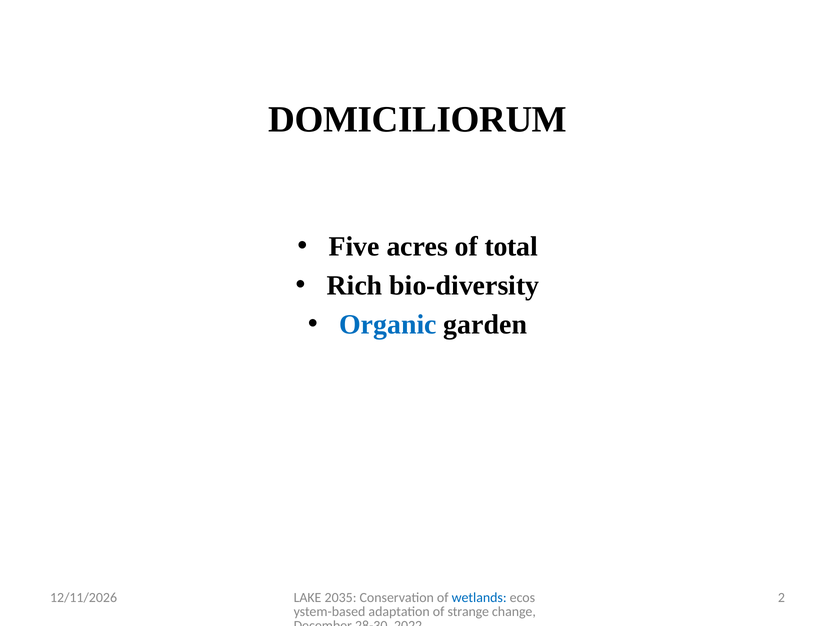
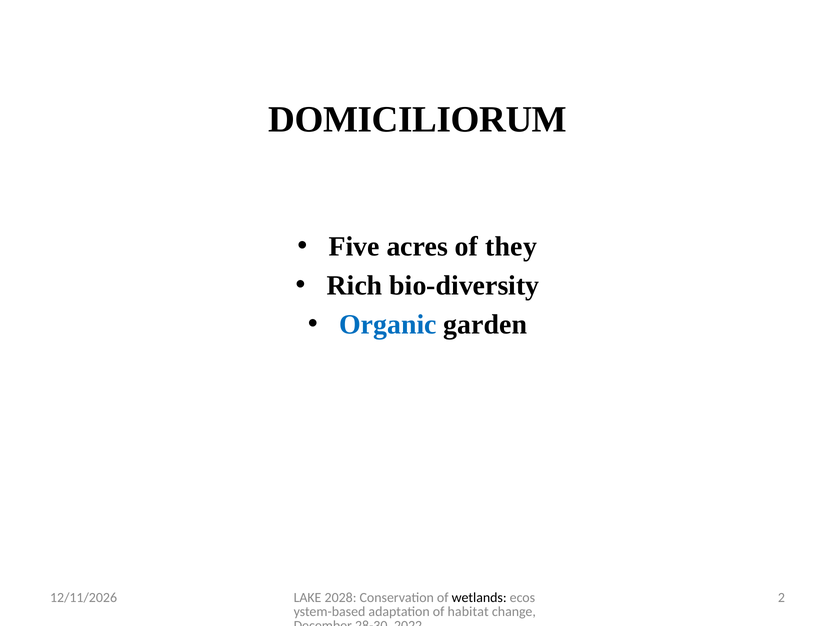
total: total -> they
2035: 2035 -> 2028
wetlands colour: blue -> black
strange: strange -> habitat
